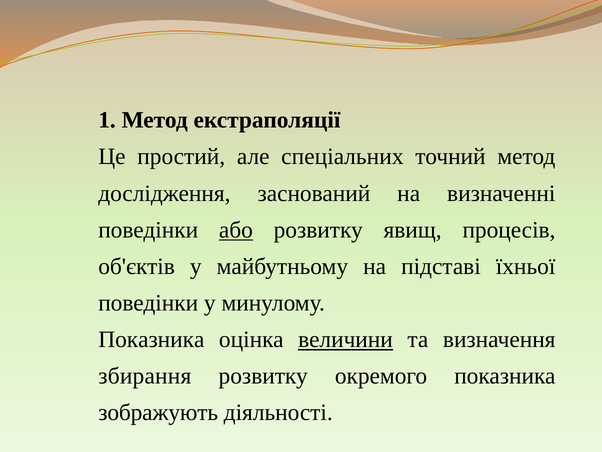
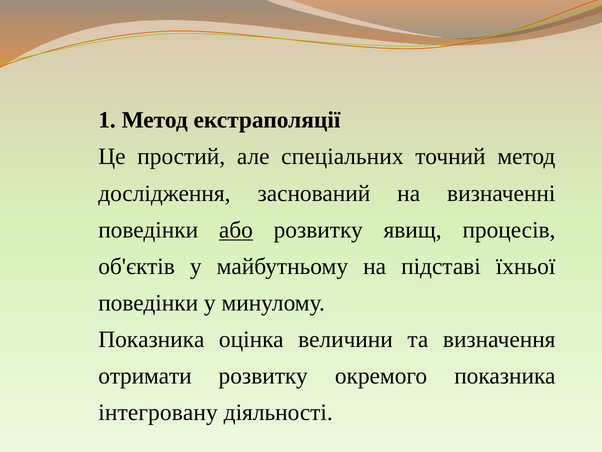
величини underline: present -> none
збирання: збирання -> отримати
зображують: зображують -> інтегровану
